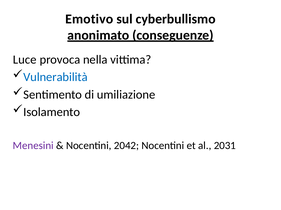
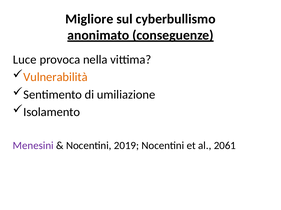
Emotivo: Emotivo -> Migliore
Vulnerabilità colour: blue -> orange
2042: 2042 -> 2019
2031: 2031 -> 2061
